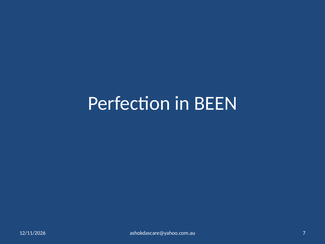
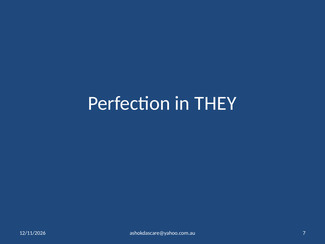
BEEN: BEEN -> THEY
